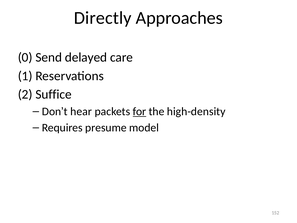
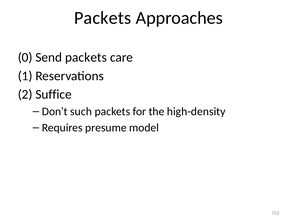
Directly at (103, 18): Directly -> Packets
Send delayed: delayed -> packets
hear: hear -> such
for underline: present -> none
